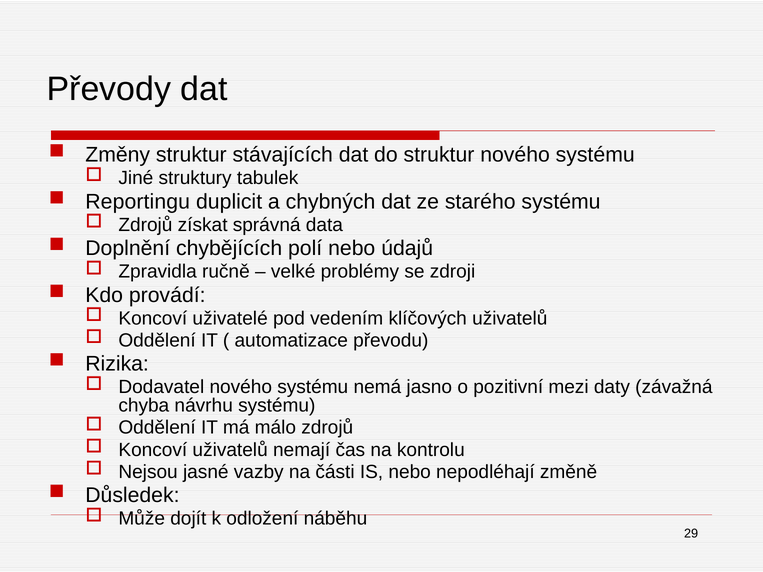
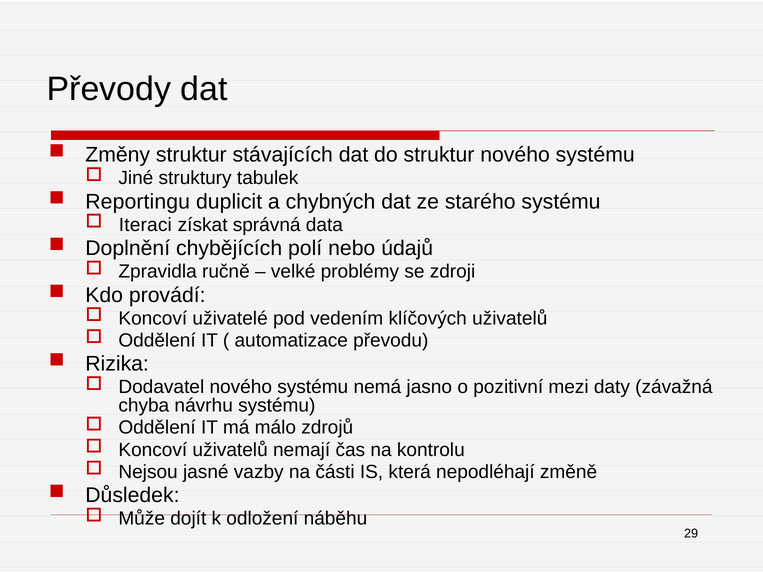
Zdrojů at (145, 225): Zdrojů -> Iteraci
IS nebo: nebo -> která
